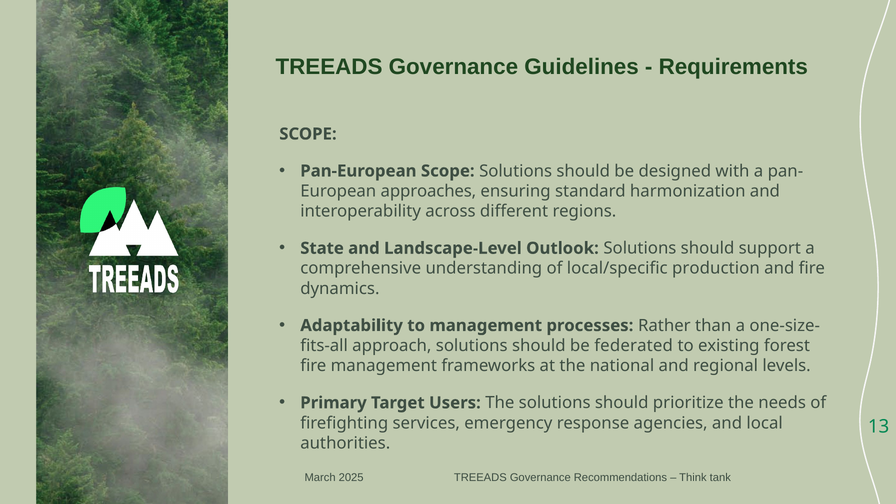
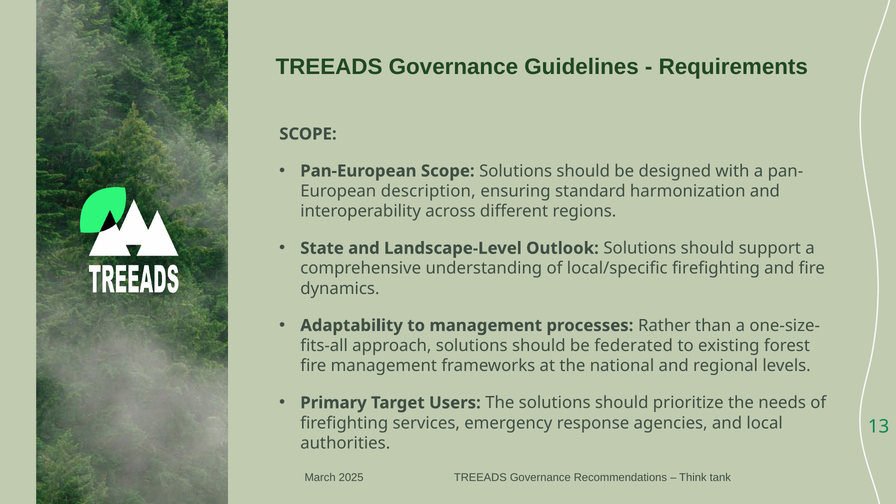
approaches: approaches -> description
local/specific production: production -> firefighting
